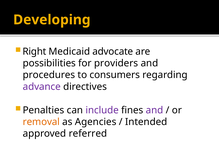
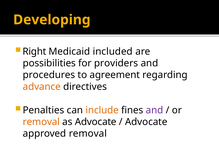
advocate: advocate -> included
consumers: consumers -> agreement
advance colour: purple -> orange
include colour: purple -> orange
as Agencies: Agencies -> Advocate
Intended at (146, 121): Intended -> Advocate
approved referred: referred -> removal
